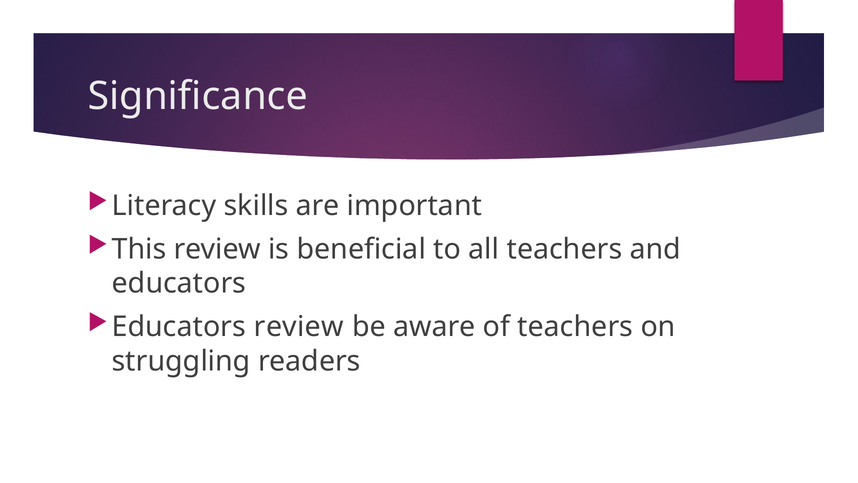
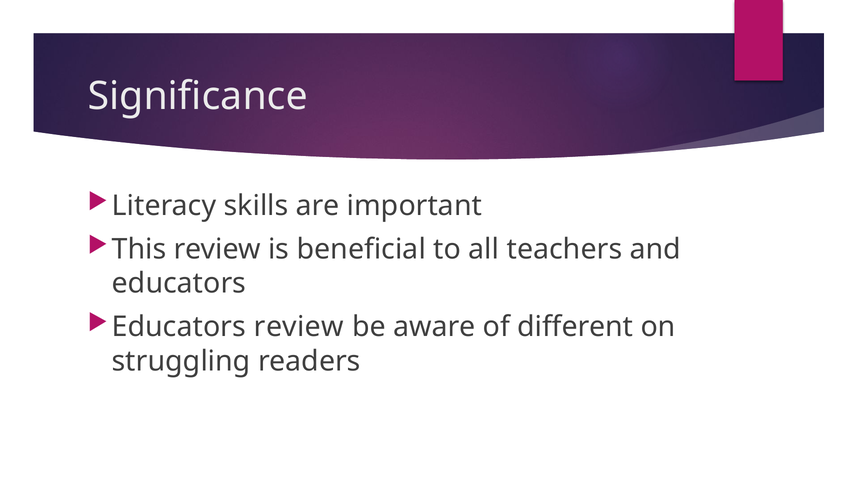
of teachers: teachers -> different
